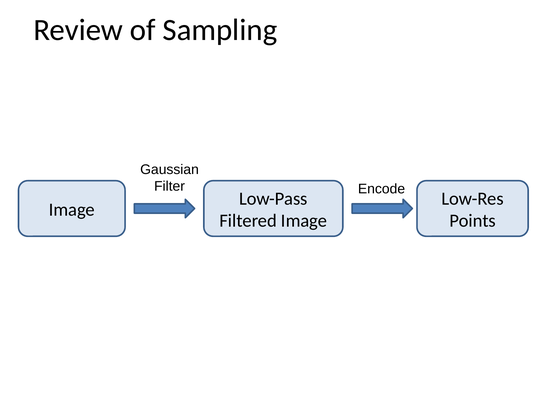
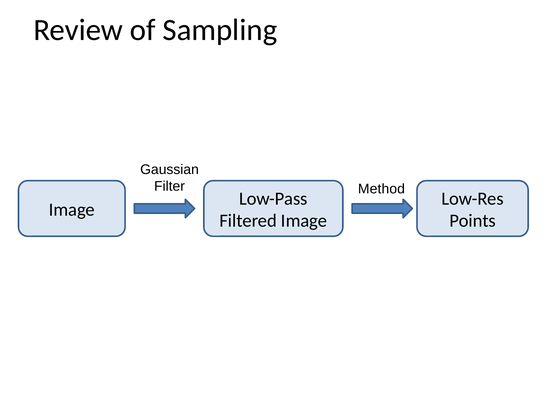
Encode: Encode -> Method
